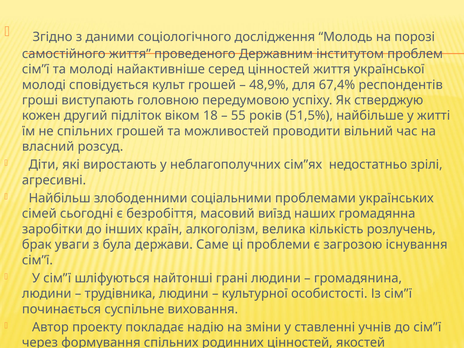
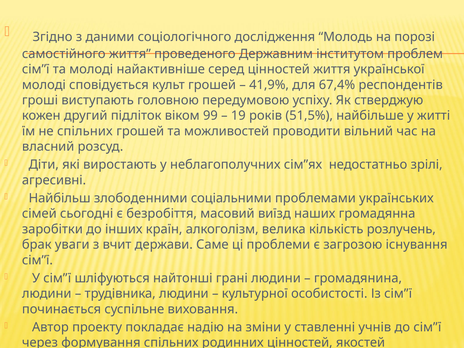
48,9%: 48,9% -> 41,9%
18: 18 -> 99
55: 55 -> 19
була: була -> вчит
